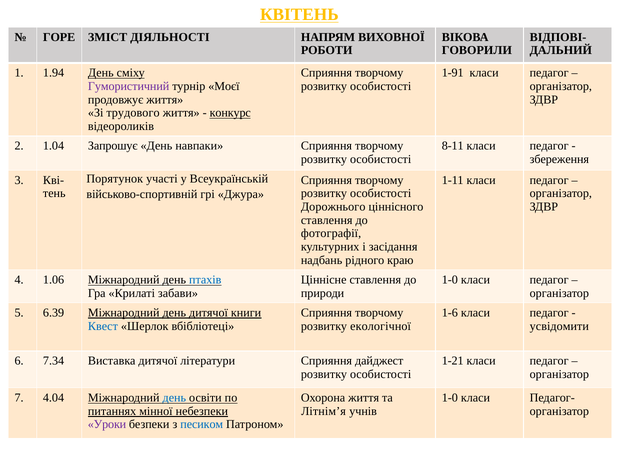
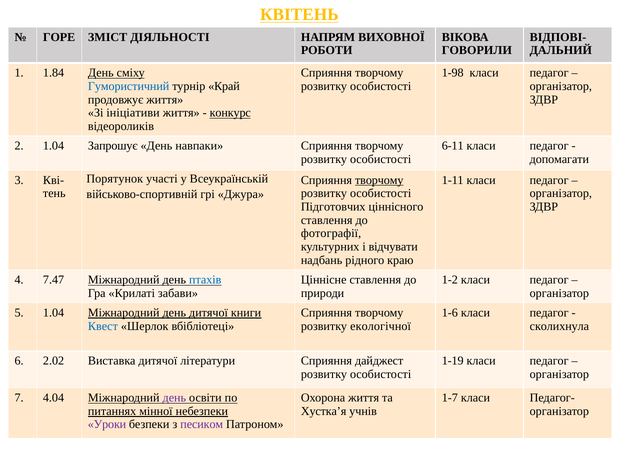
1.94: 1.94 -> 1.84
1-91: 1-91 -> 1-98
Гумористичний colour: purple -> blue
Моєї: Моєї -> Край
трудового: трудового -> ініціативи
8-11: 8-11 -> 6-11
збереження: збереження -> допомагати
творчому at (379, 180) underline: none -> present
Дорожнього: Дорожнього -> Підготовчих
засідання: засідання -> відчувати
1.06: 1.06 -> 7.47
1-0 at (450, 280): 1-0 -> 1-2
5 6.39: 6.39 -> 1.04
усвідомити: усвідомити -> сколихнула
7.34: 7.34 -> 2.02
1-21: 1-21 -> 1-19
день at (174, 398) colour: blue -> purple
1-0 at (450, 398): 1-0 -> 1-7
Літнім’я: Літнім’я -> Хустка’я
песиком colour: blue -> purple
